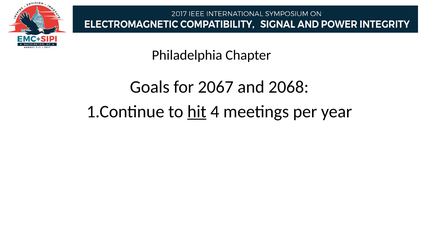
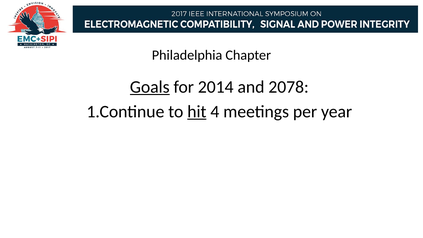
Goals underline: none -> present
2067: 2067 -> 2014
2068: 2068 -> 2078
